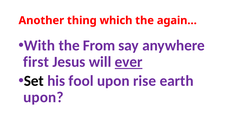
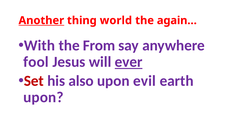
Another underline: none -> present
which: which -> world
first: first -> fool
Set colour: black -> red
fool: fool -> also
rise: rise -> evil
